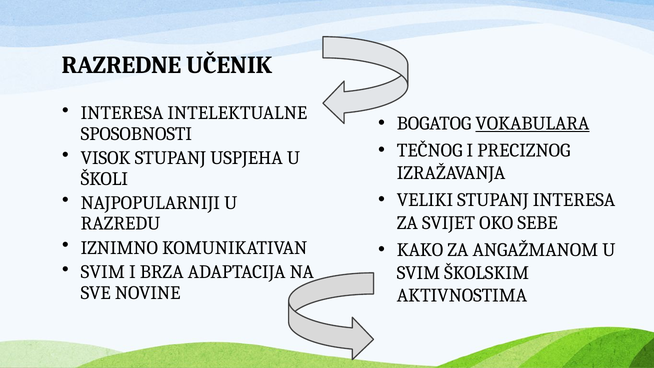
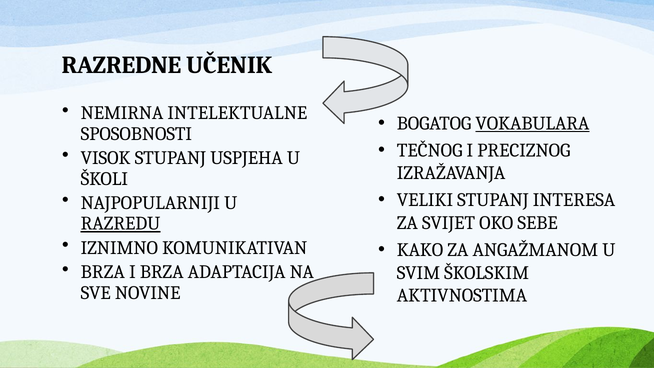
INTERESA at (122, 113): INTERESA -> NEMIRNA
RAZREDU underline: none -> present
SVIM at (103, 272): SVIM -> BRZA
